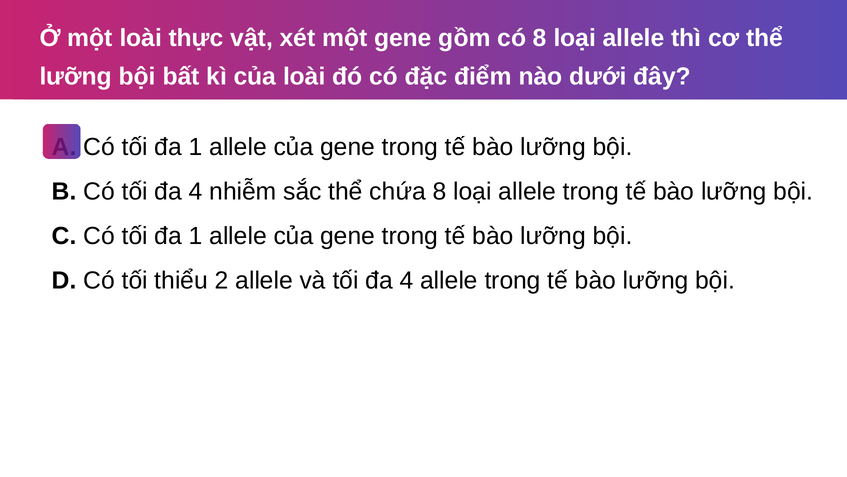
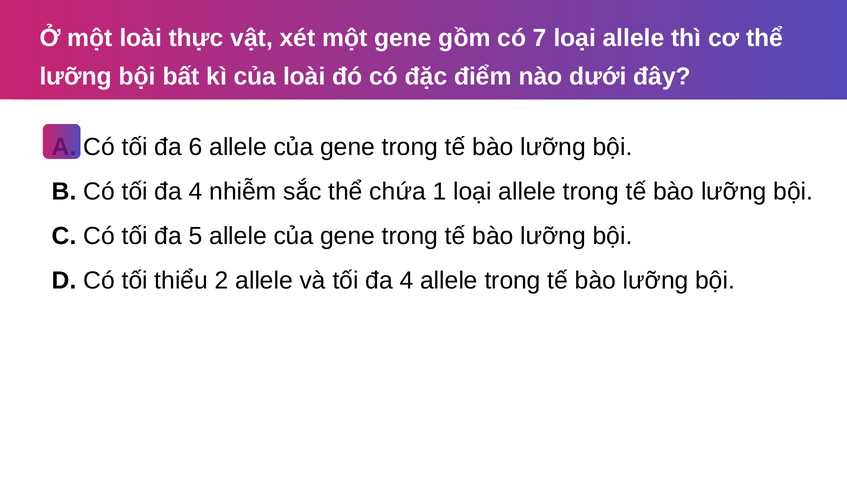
có 8: 8 -> 7
1 at (196, 147): 1 -> 6
chứa 8: 8 -> 1
1 at (196, 236): 1 -> 5
